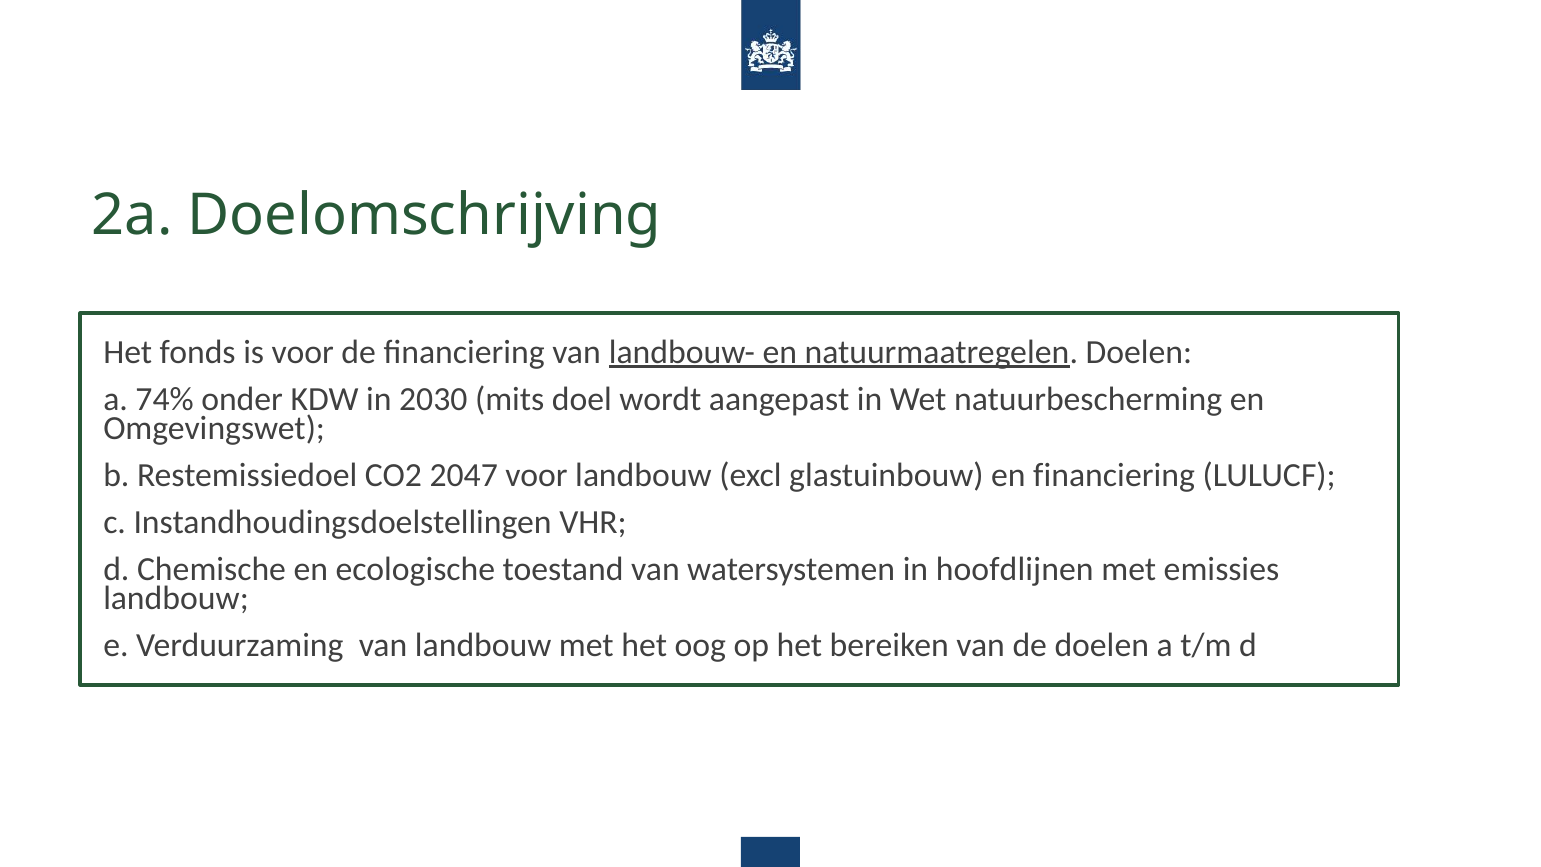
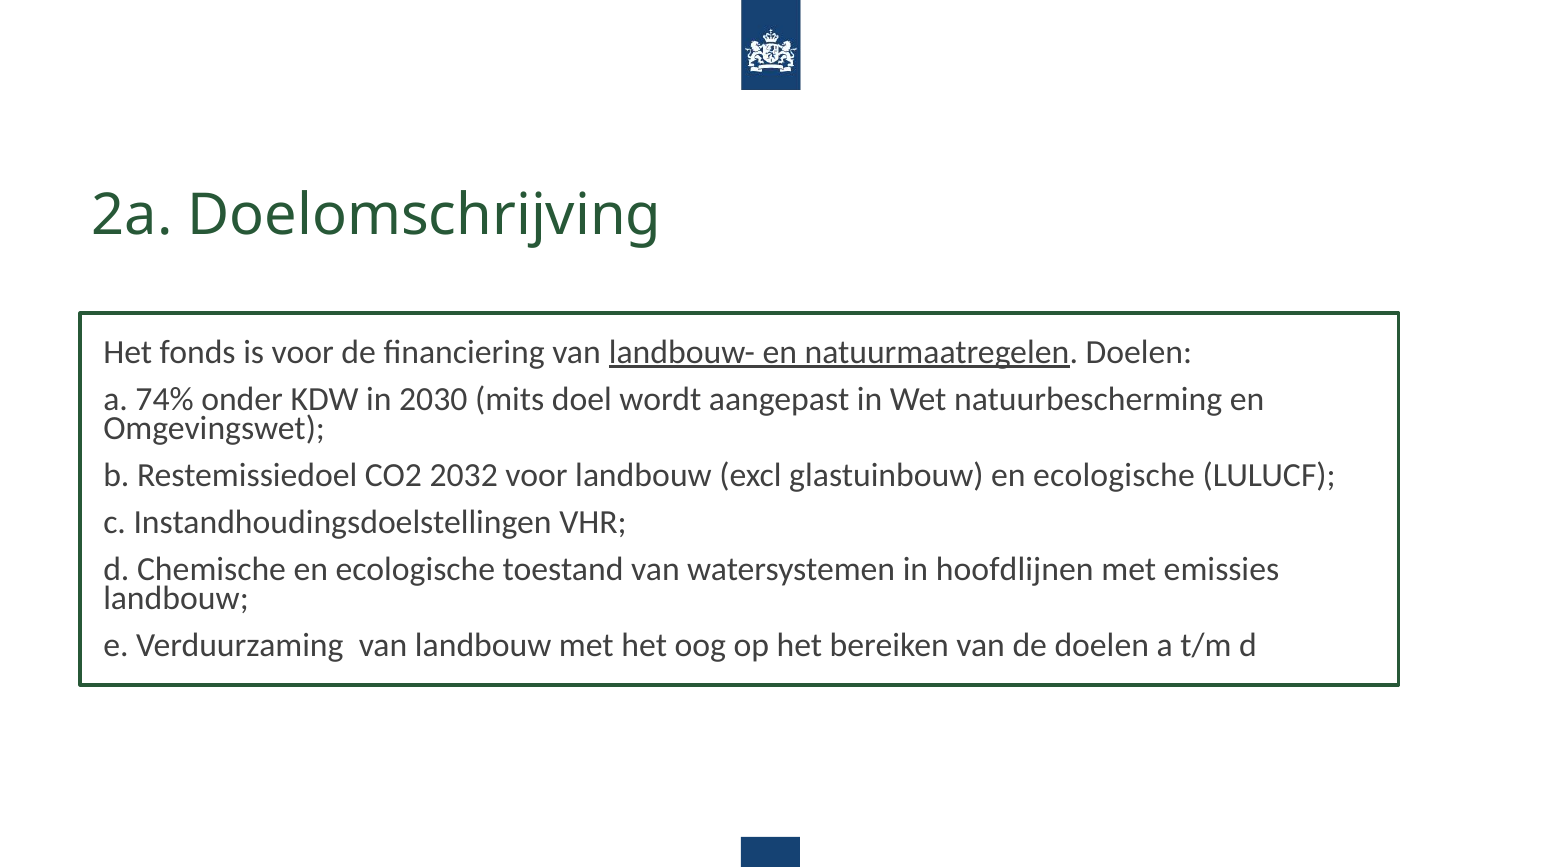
2047: 2047 -> 2032
glastuinbouw en financiering: financiering -> ecologische
